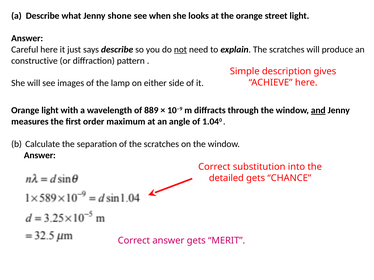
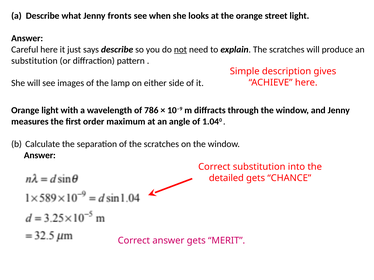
shone: shone -> fronts
constructive at (34, 61): constructive -> substitution
889: 889 -> 786
and underline: present -> none
